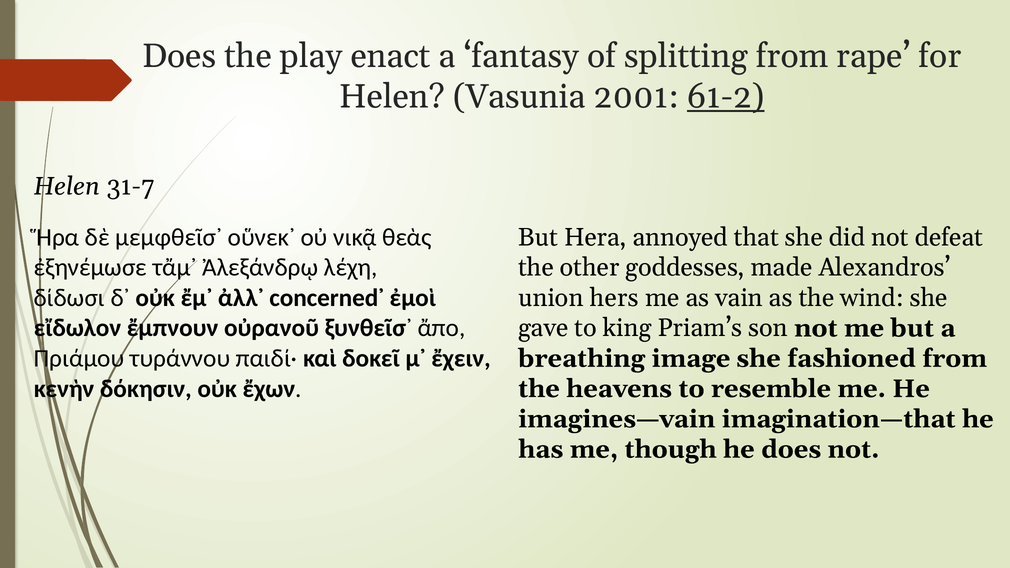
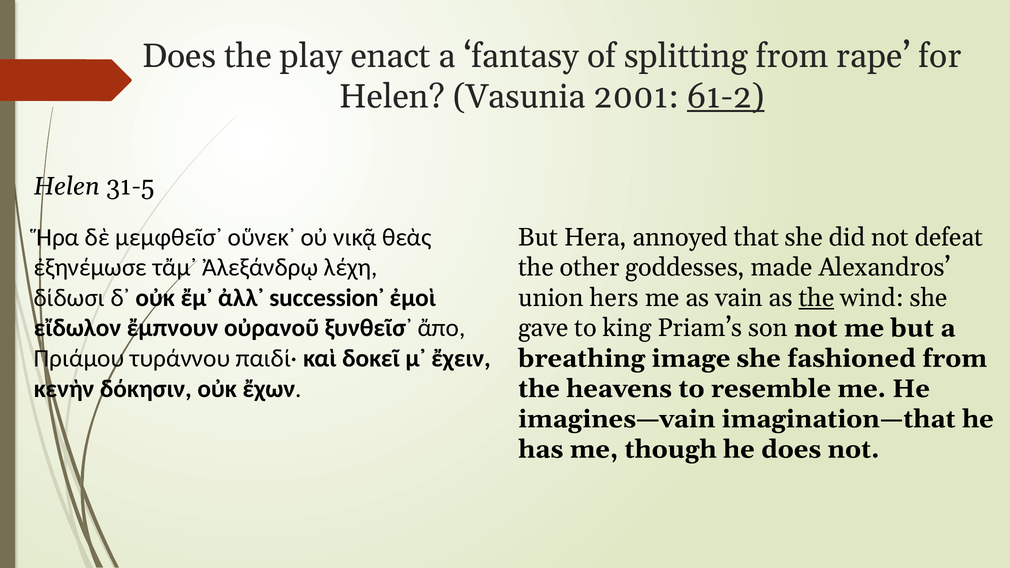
31-7: 31-7 -> 31-5
concerned᾿: concerned᾿ -> succession᾿
the at (816, 298) underline: none -> present
